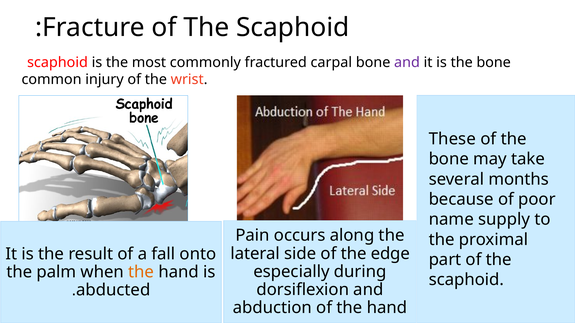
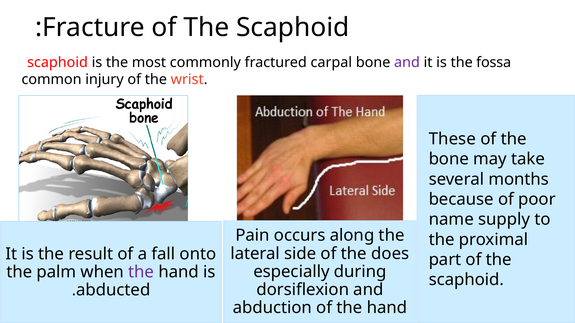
is the bone: bone -> fossa
edge: edge -> does
the at (141, 272) colour: orange -> purple
